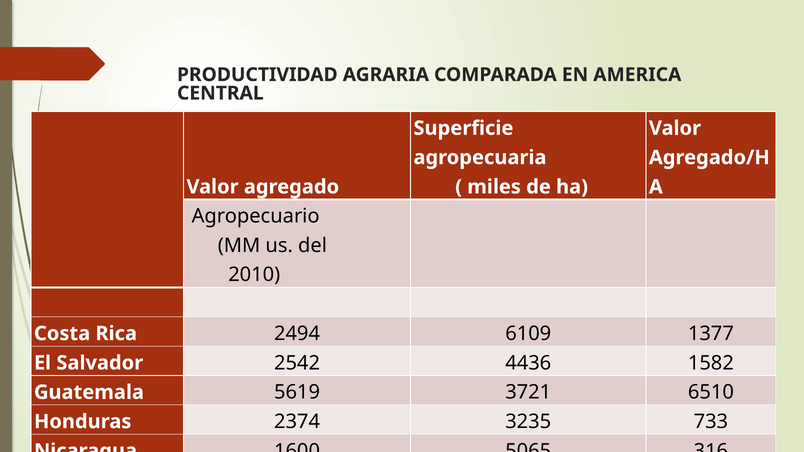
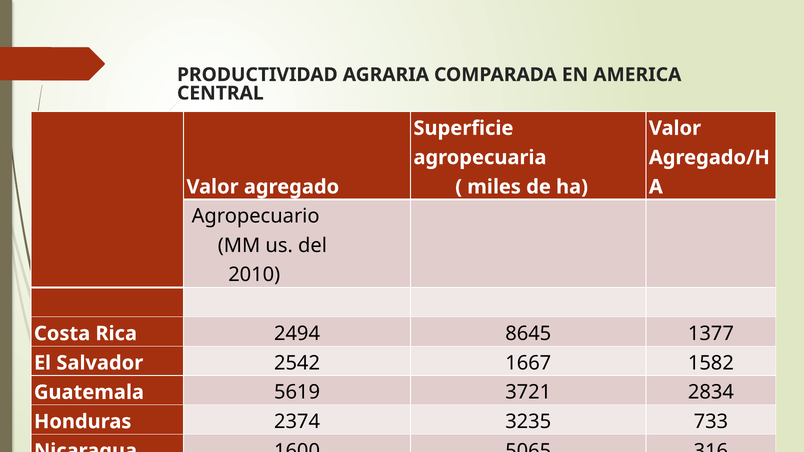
6109: 6109 -> 8645
4436: 4436 -> 1667
6510: 6510 -> 2834
